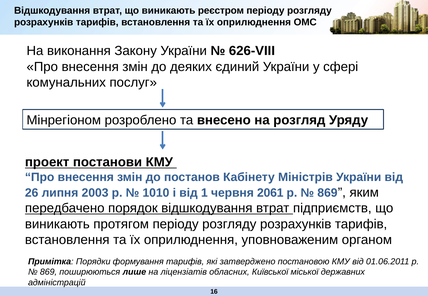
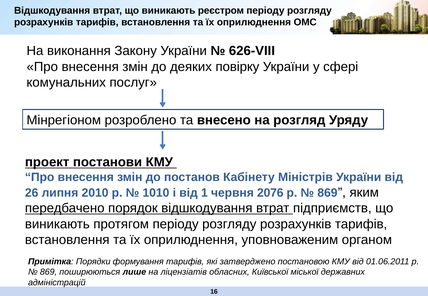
єдиний: єдиний -> повірку
2003: 2003 -> 2010
2061: 2061 -> 2076
